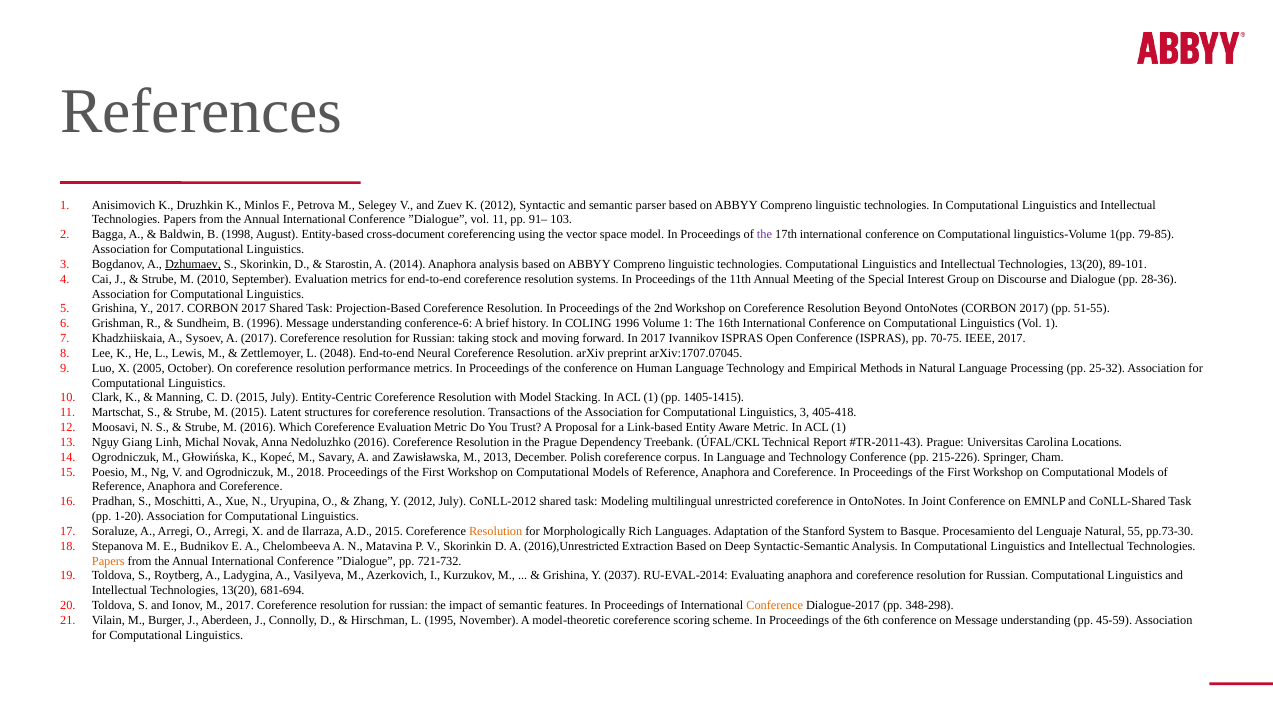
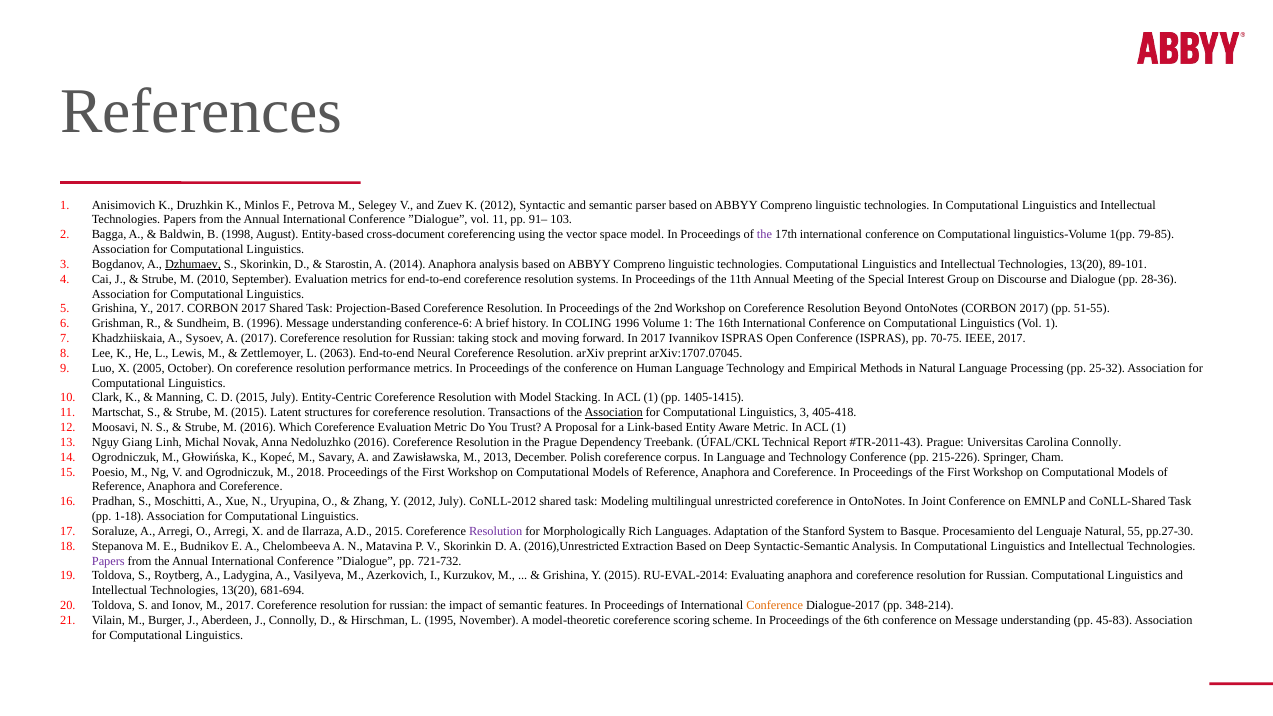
2048: 2048 -> 2063
Association at (614, 413) underline: none -> present
Carolina Locations: Locations -> Connolly
1-20: 1-20 -> 1-18
Resolution at (496, 531) colour: orange -> purple
pp.73-30: pp.73-30 -> pp.27-30
Papers at (108, 561) colour: orange -> purple
Y 2037: 2037 -> 2015
348-298: 348-298 -> 348-214
45-59: 45-59 -> 45-83
